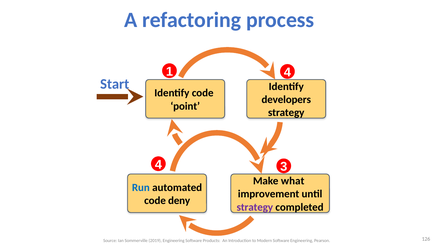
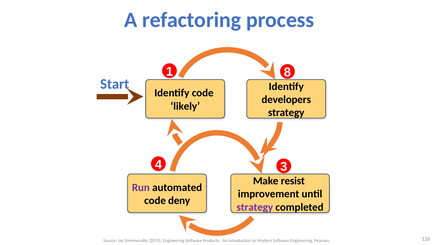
1 4: 4 -> 8
point: point -> likely
what: what -> resist
Run colour: blue -> purple
